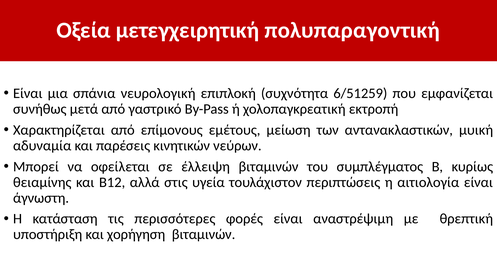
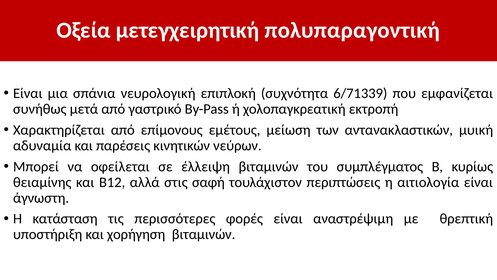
6/51259: 6/51259 -> 6/71339
υγεία: υγεία -> σαφή
